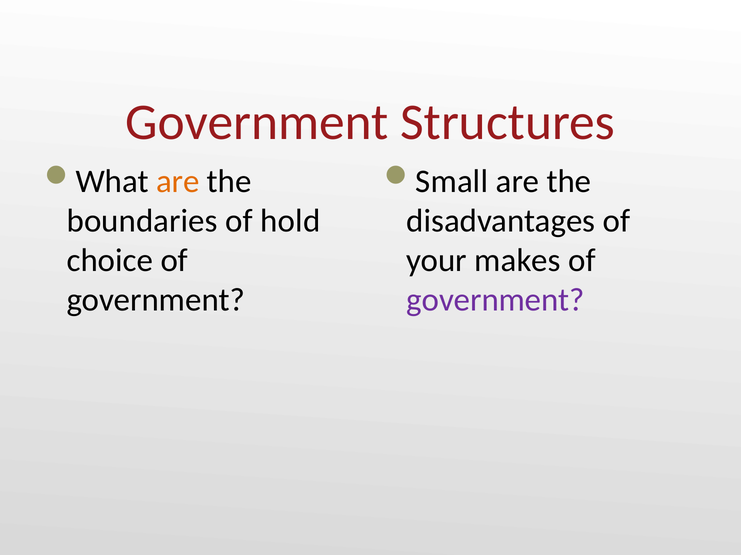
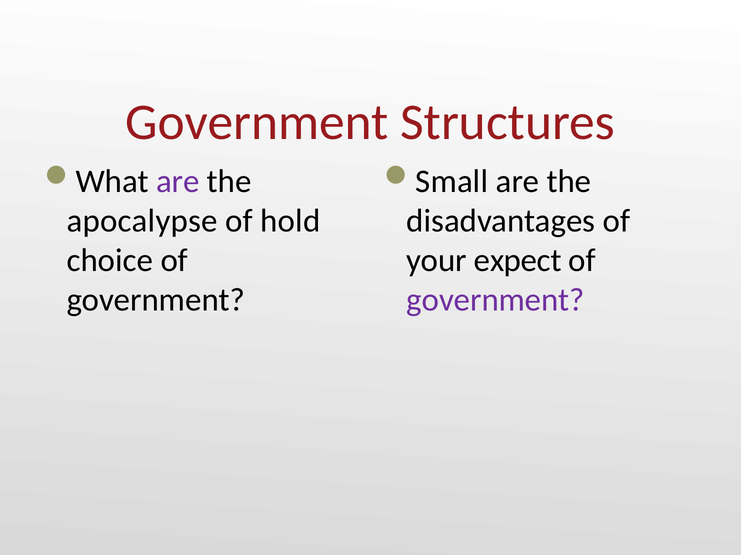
are at (178, 181) colour: orange -> purple
boundaries: boundaries -> apocalypse
makes: makes -> expect
